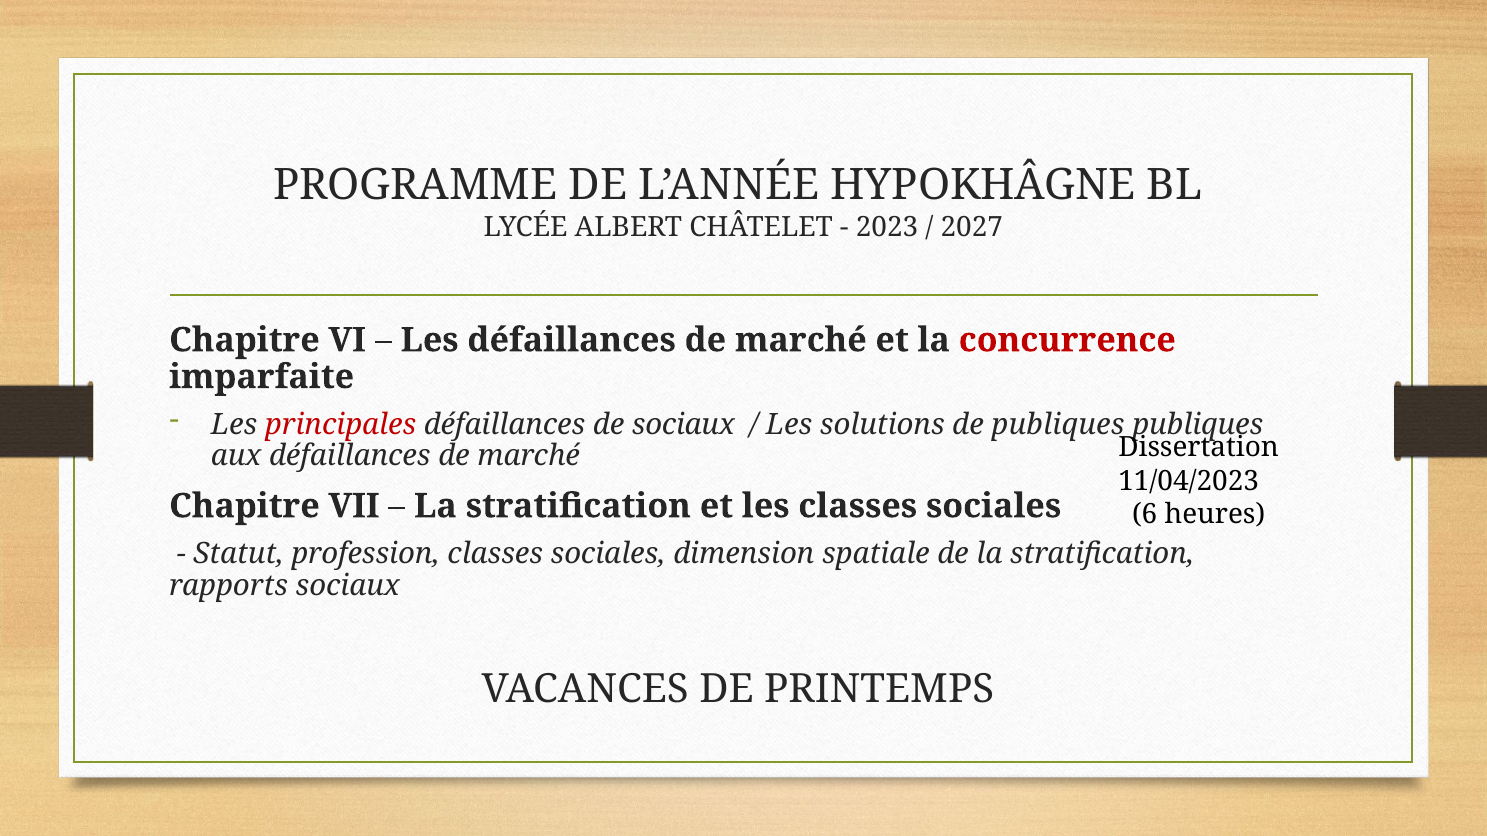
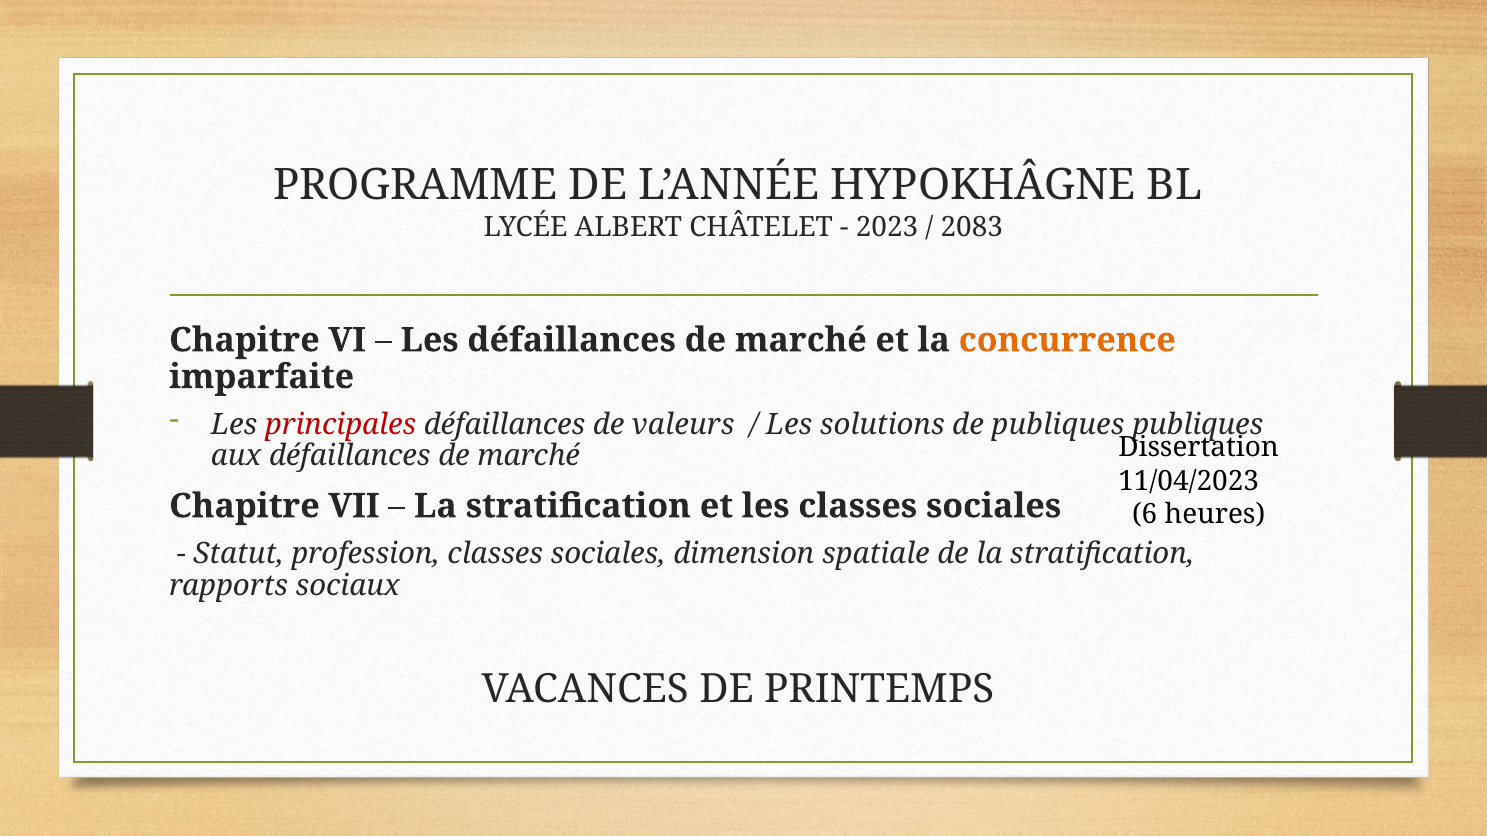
2027: 2027 -> 2083
concurrence colour: red -> orange
de sociaux: sociaux -> valeurs
